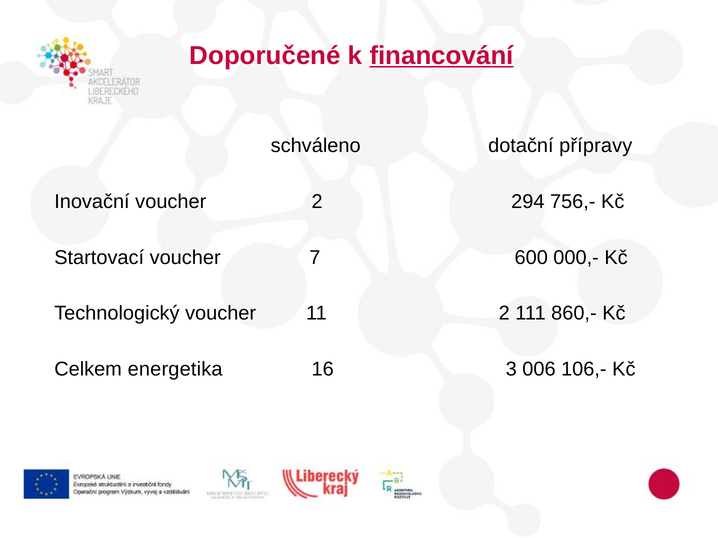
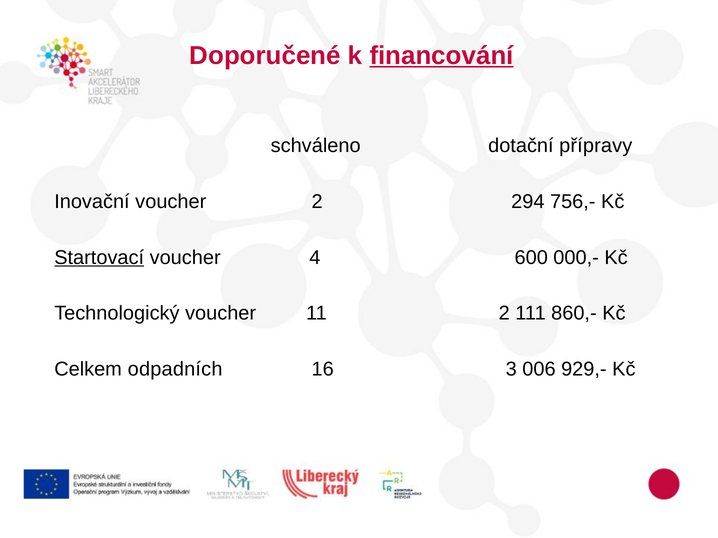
Startovací underline: none -> present
7: 7 -> 4
energetika: energetika -> odpadních
106,-: 106,- -> 929,-
